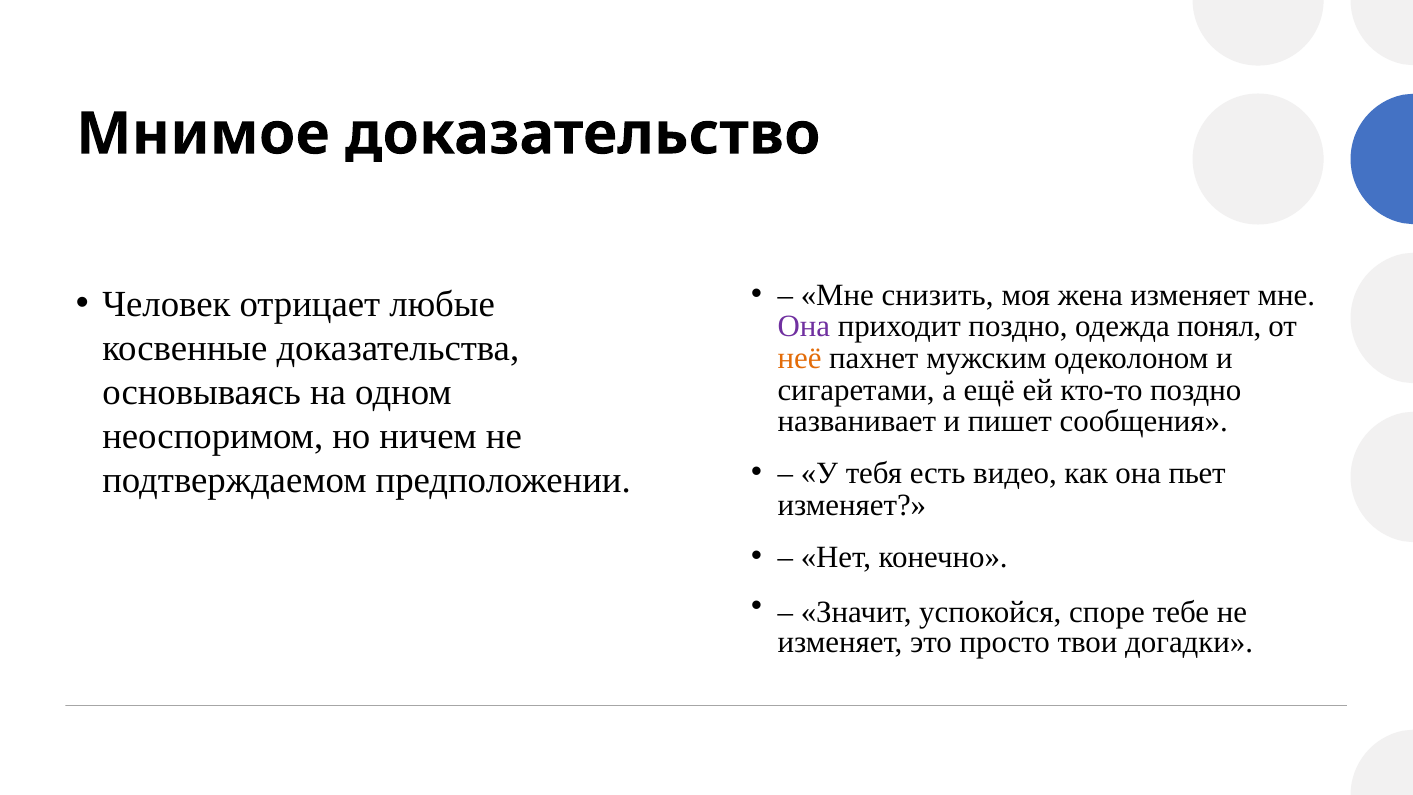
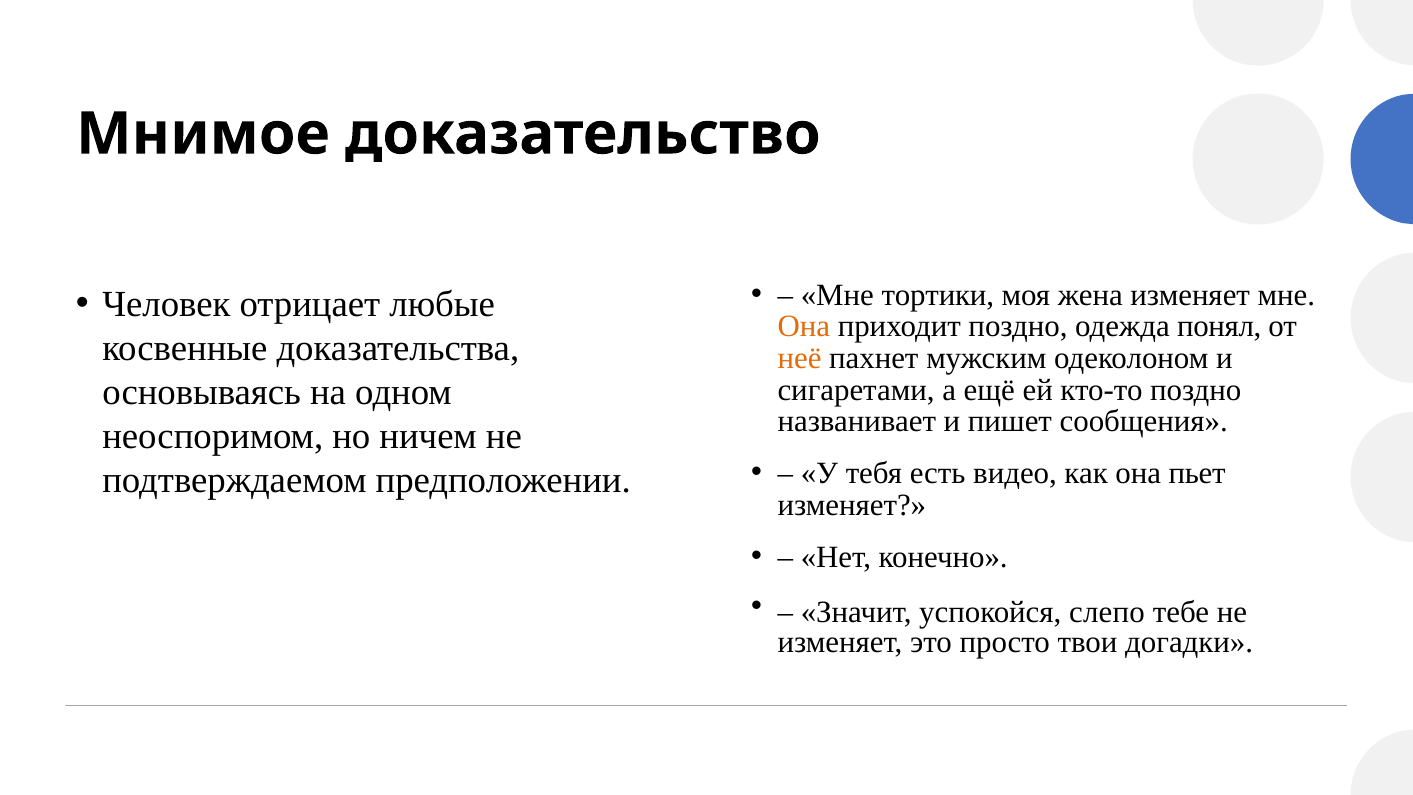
снизить: снизить -> тортики
Она at (804, 327) colour: purple -> orange
споре: споре -> слепо
